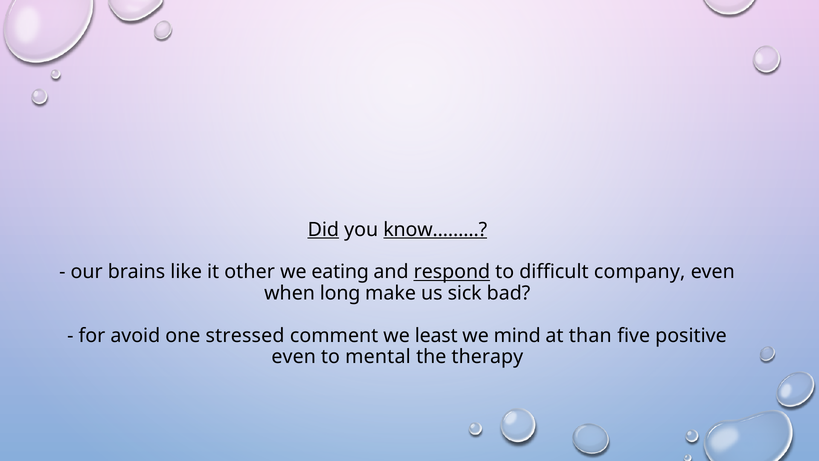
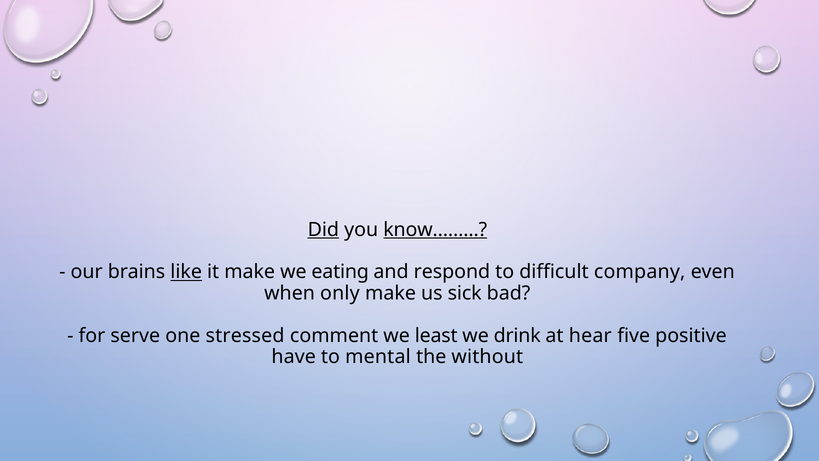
like underline: none -> present
it other: other -> make
respond underline: present -> none
long: long -> only
avoid: avoid -> serve
mind: mind -> drink
than: than -> hear
even at (294, 356): even -> have
therapy: therapy -> without
